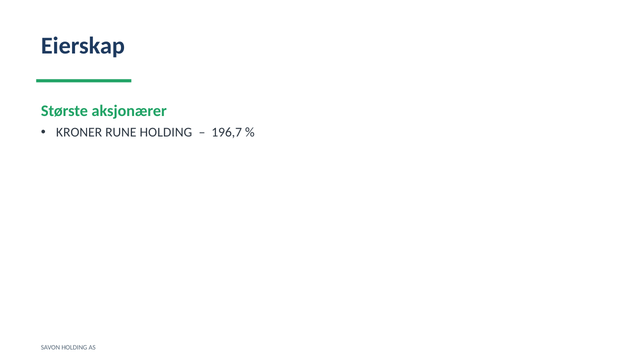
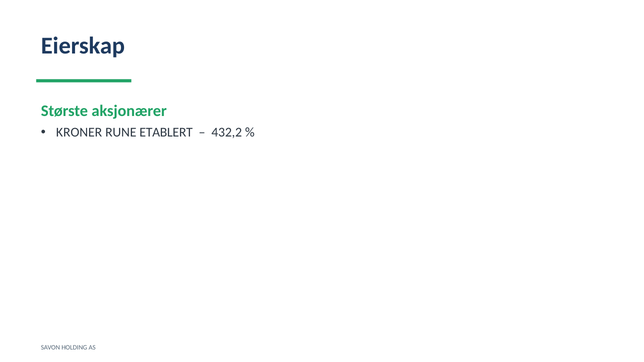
RUNE HOLDING: HOLDING -> ETABLERT
196,7: 196,7 -> 432,2
